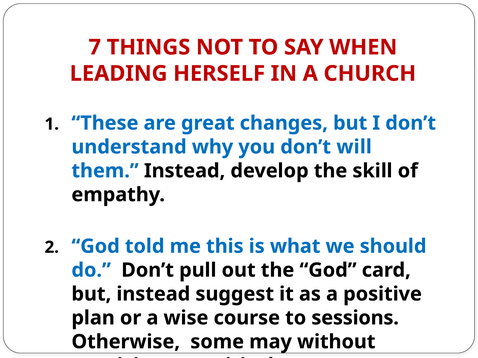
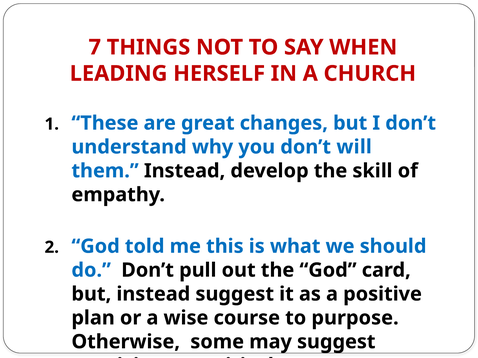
sessions: sessions -> purpose
may without: without -> suggest
